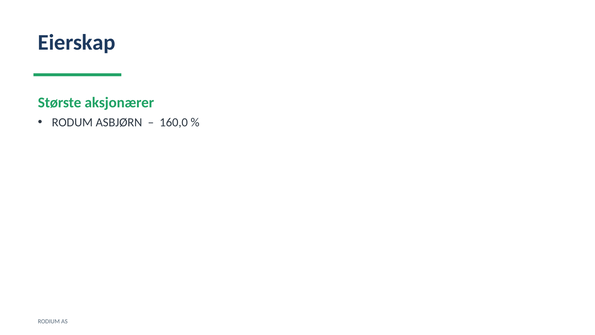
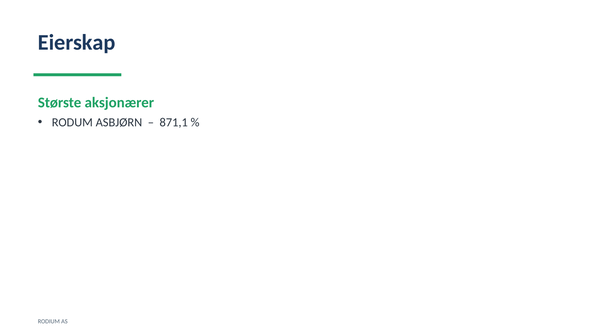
160,0: 160,0 -> 871,1
